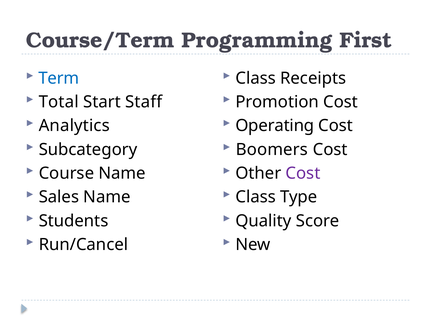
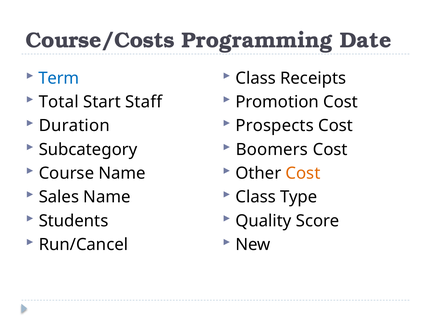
Course/Term: Course/Term -> Course/Costs
First: First -> Date
Analytics: Analytics -> Duration
Operating: Operating -> Prospects
Cost at (303, 173) colour: purple -> orange
